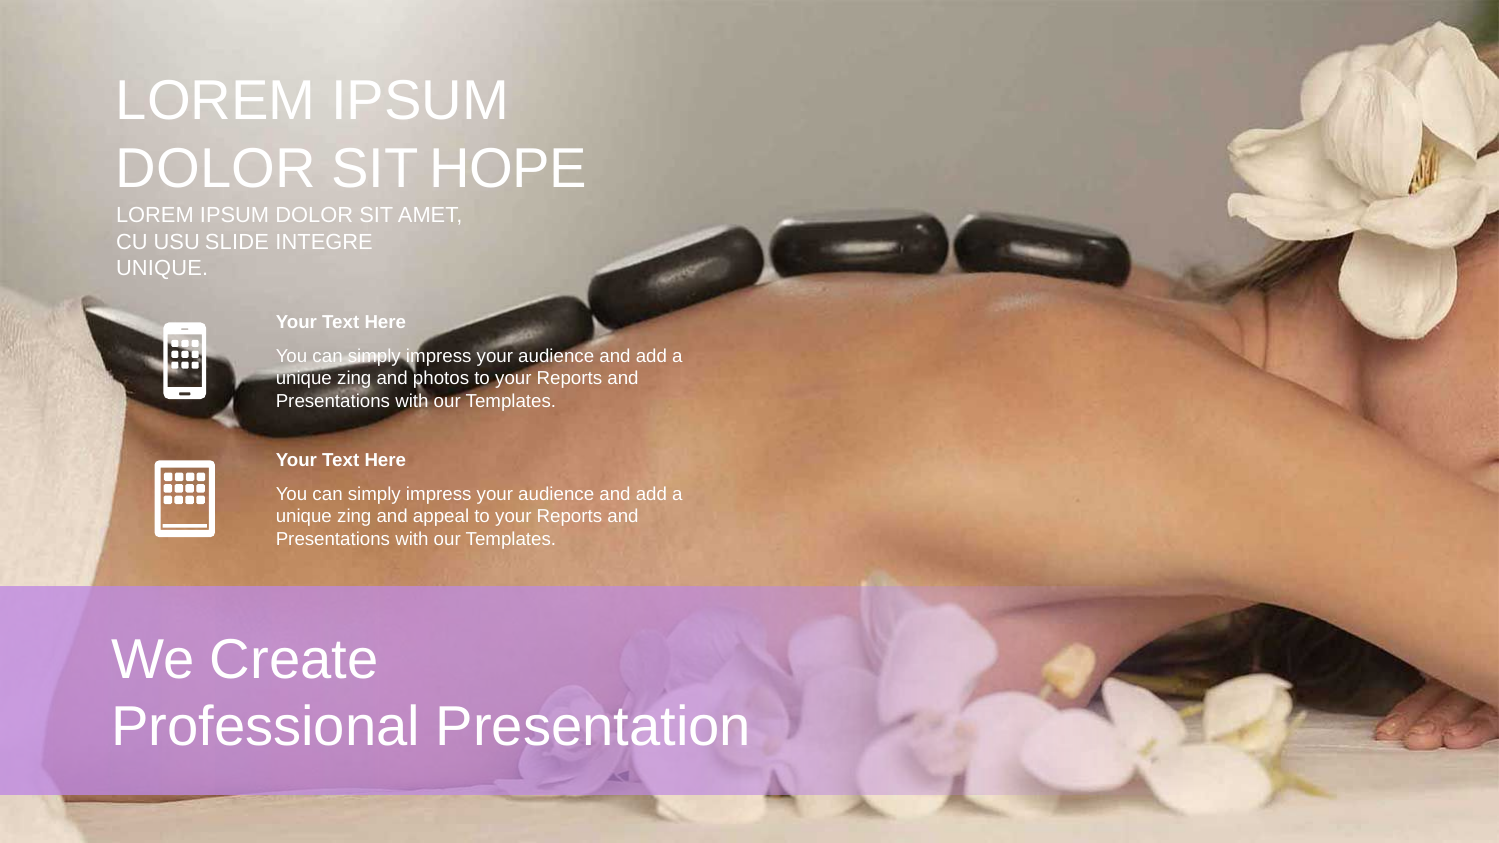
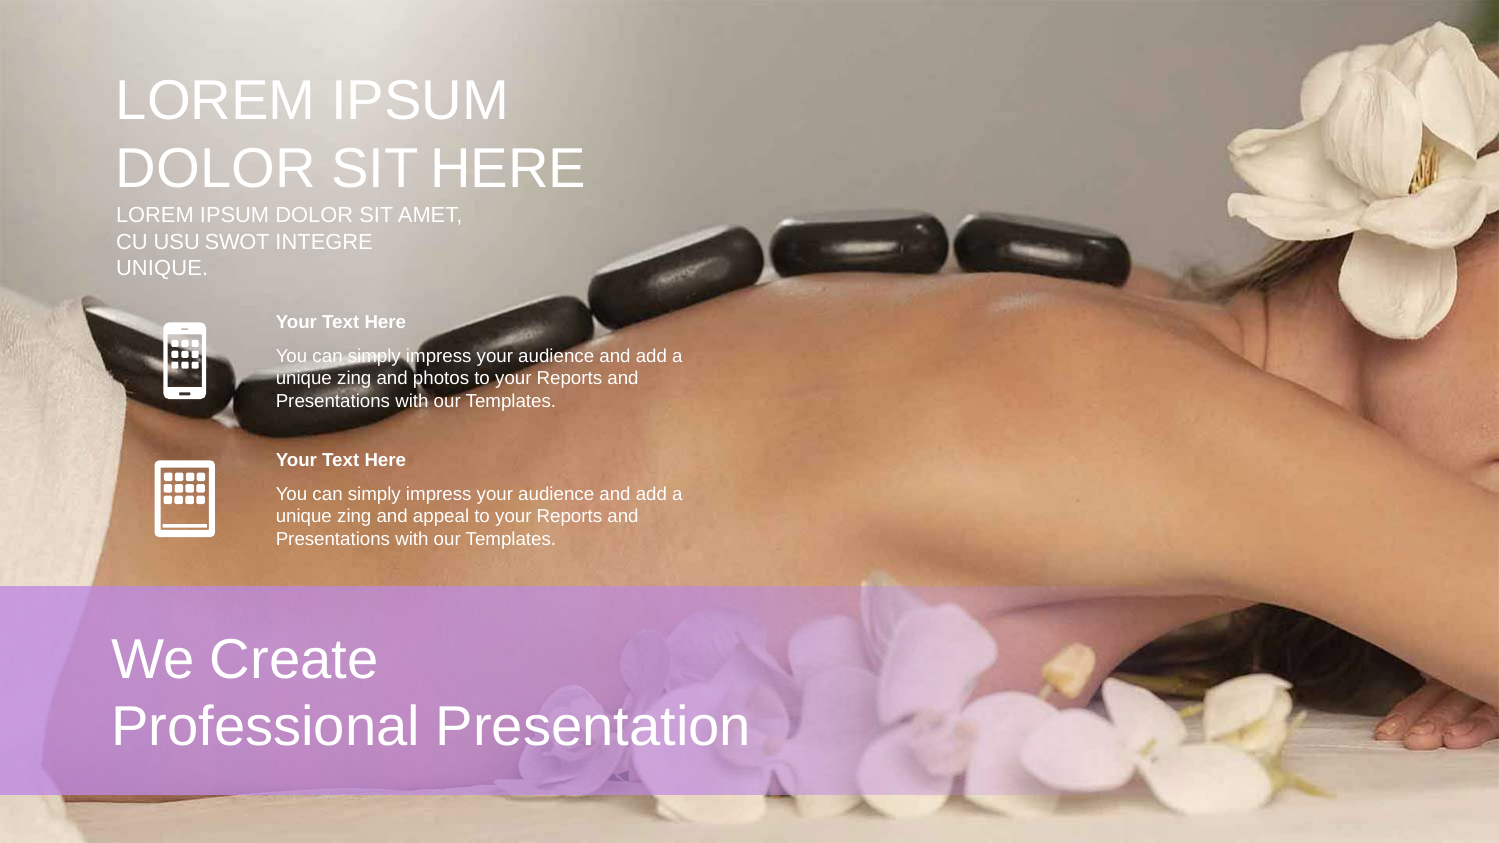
SIT HOPE: HOPE -> HERE
SLIDE: SLIDE -> SWOT
